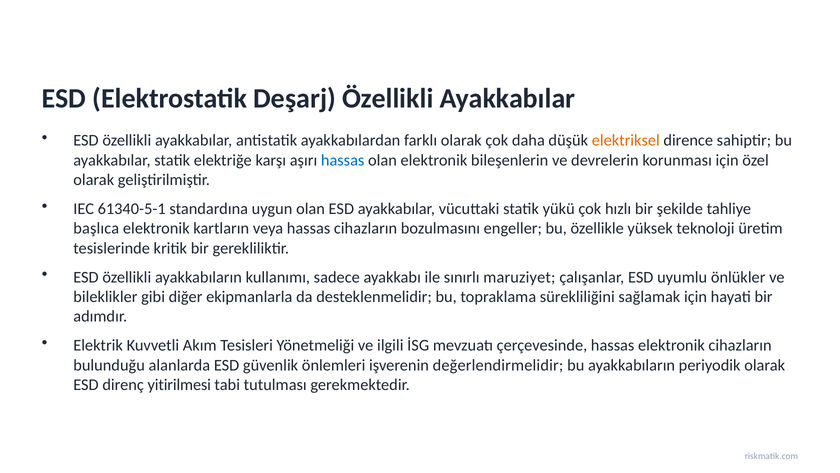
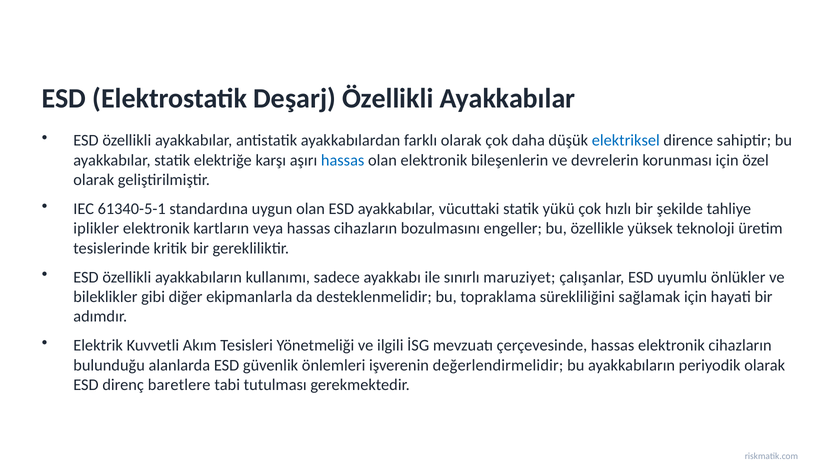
elektriksel colour: orange -> blue
başlıca: başlıca -> iplikler
yitirilmesi: yitirilmesi -> baretlere
